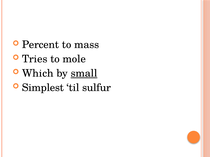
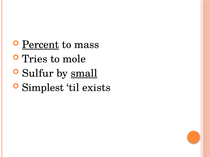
Percent underline: none -> present
Which: Which -> Sulfur
sulfur: sulfur -> exists
